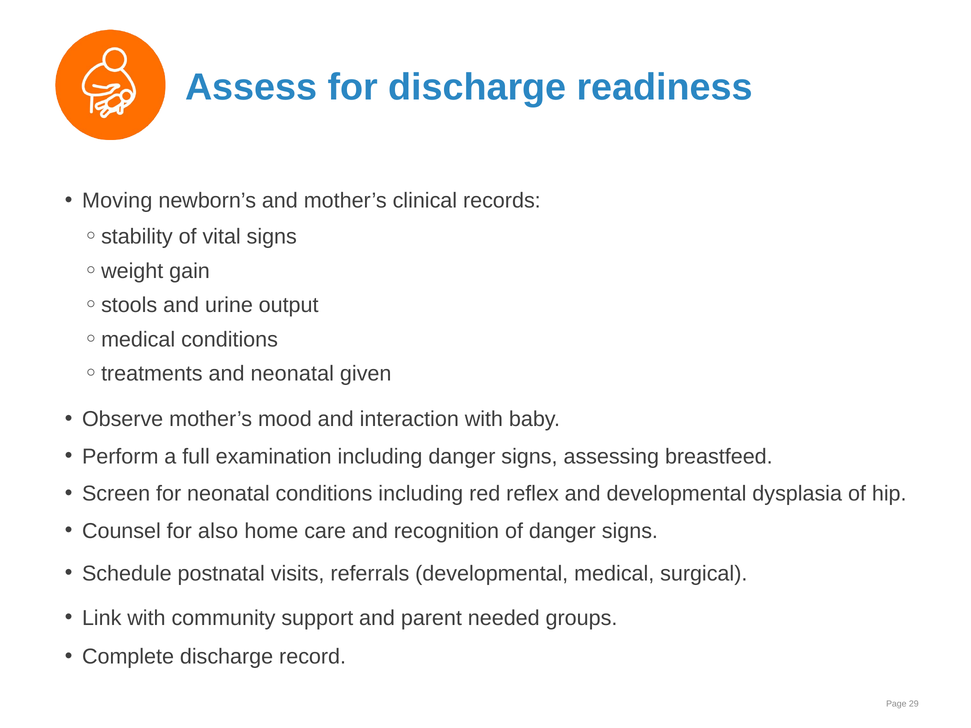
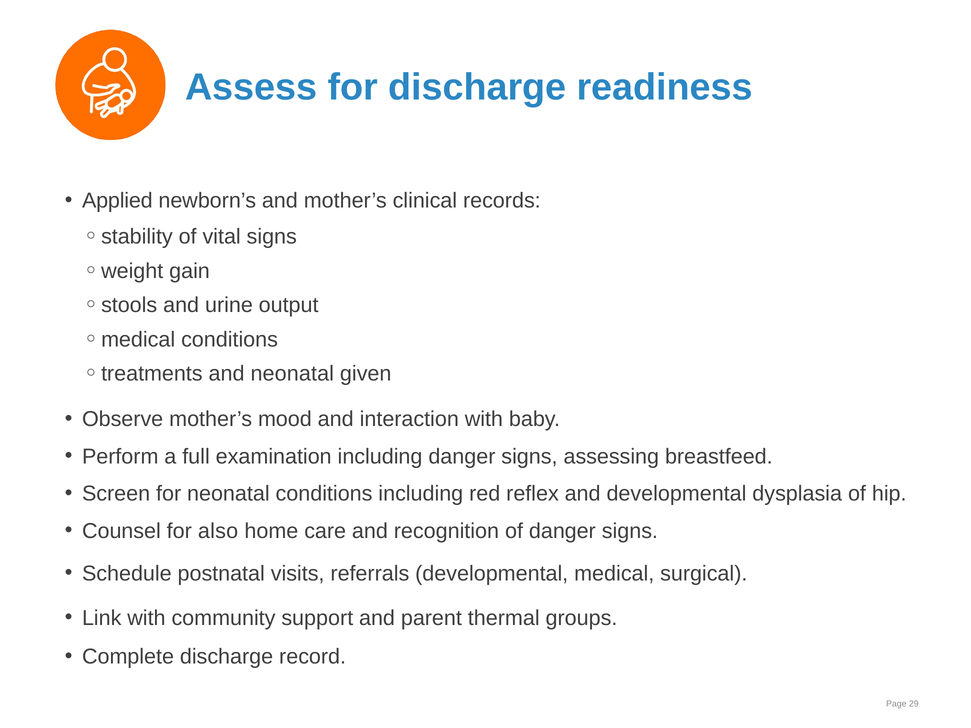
Moving: Moving -> Applied
needed: needed -> thermal
